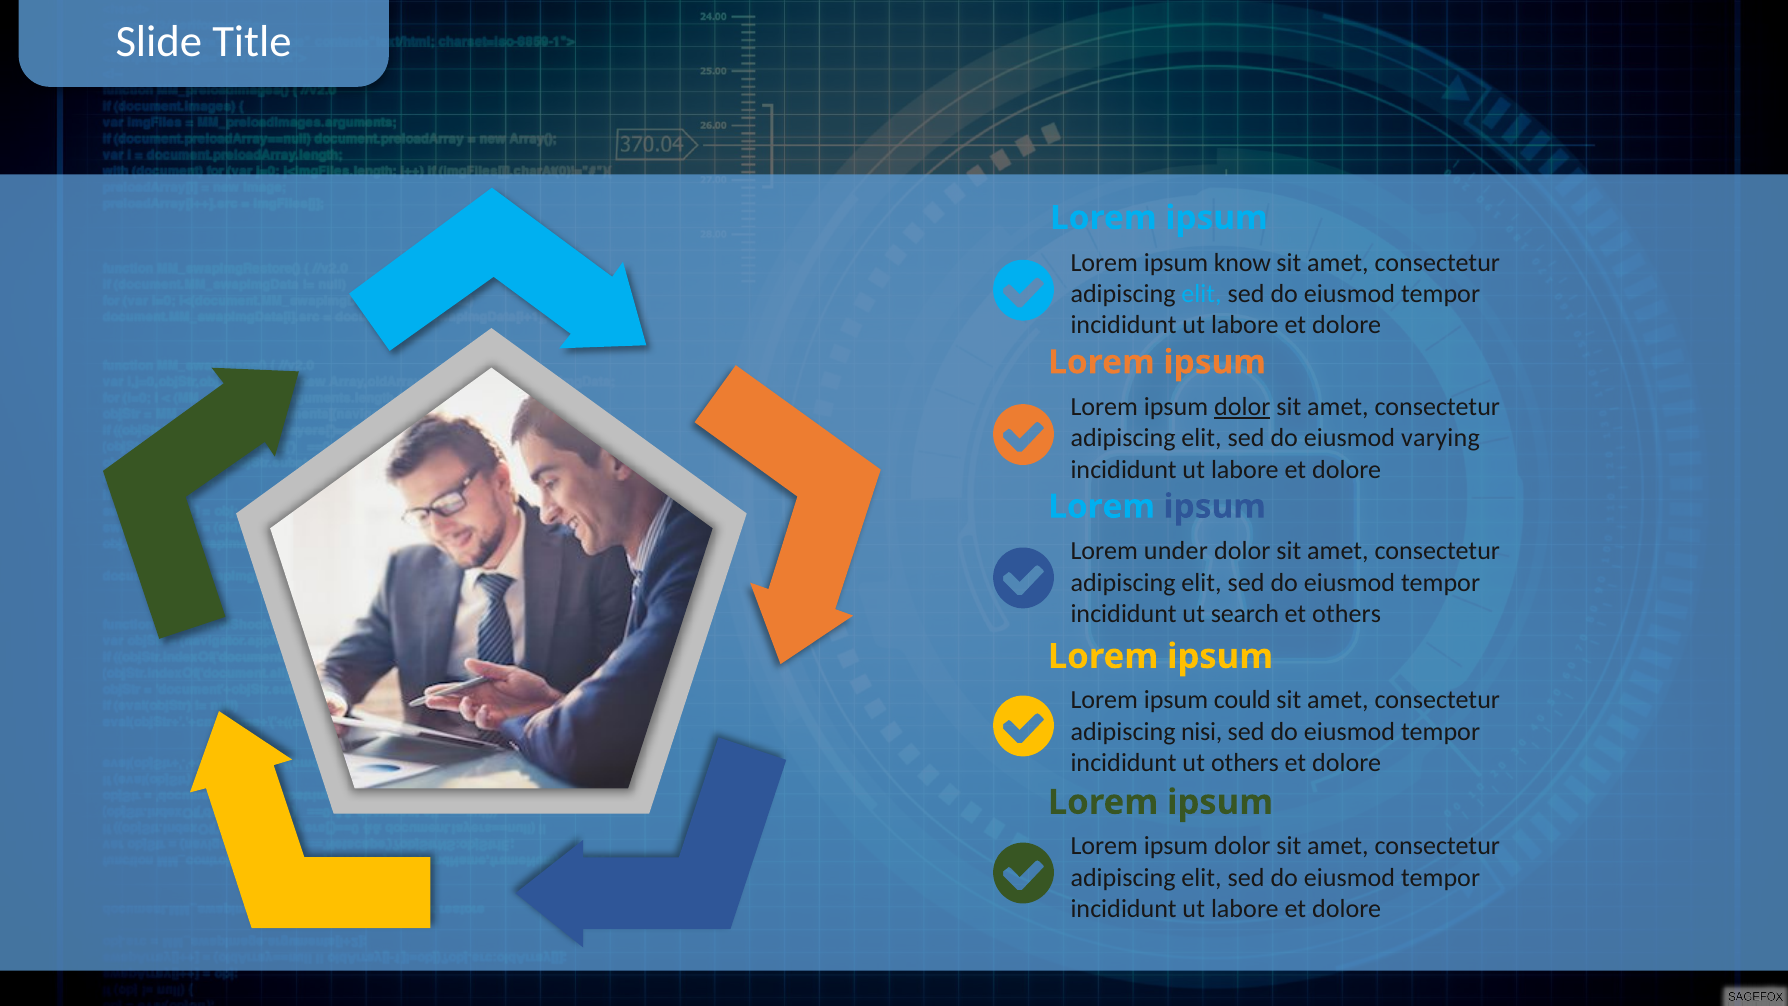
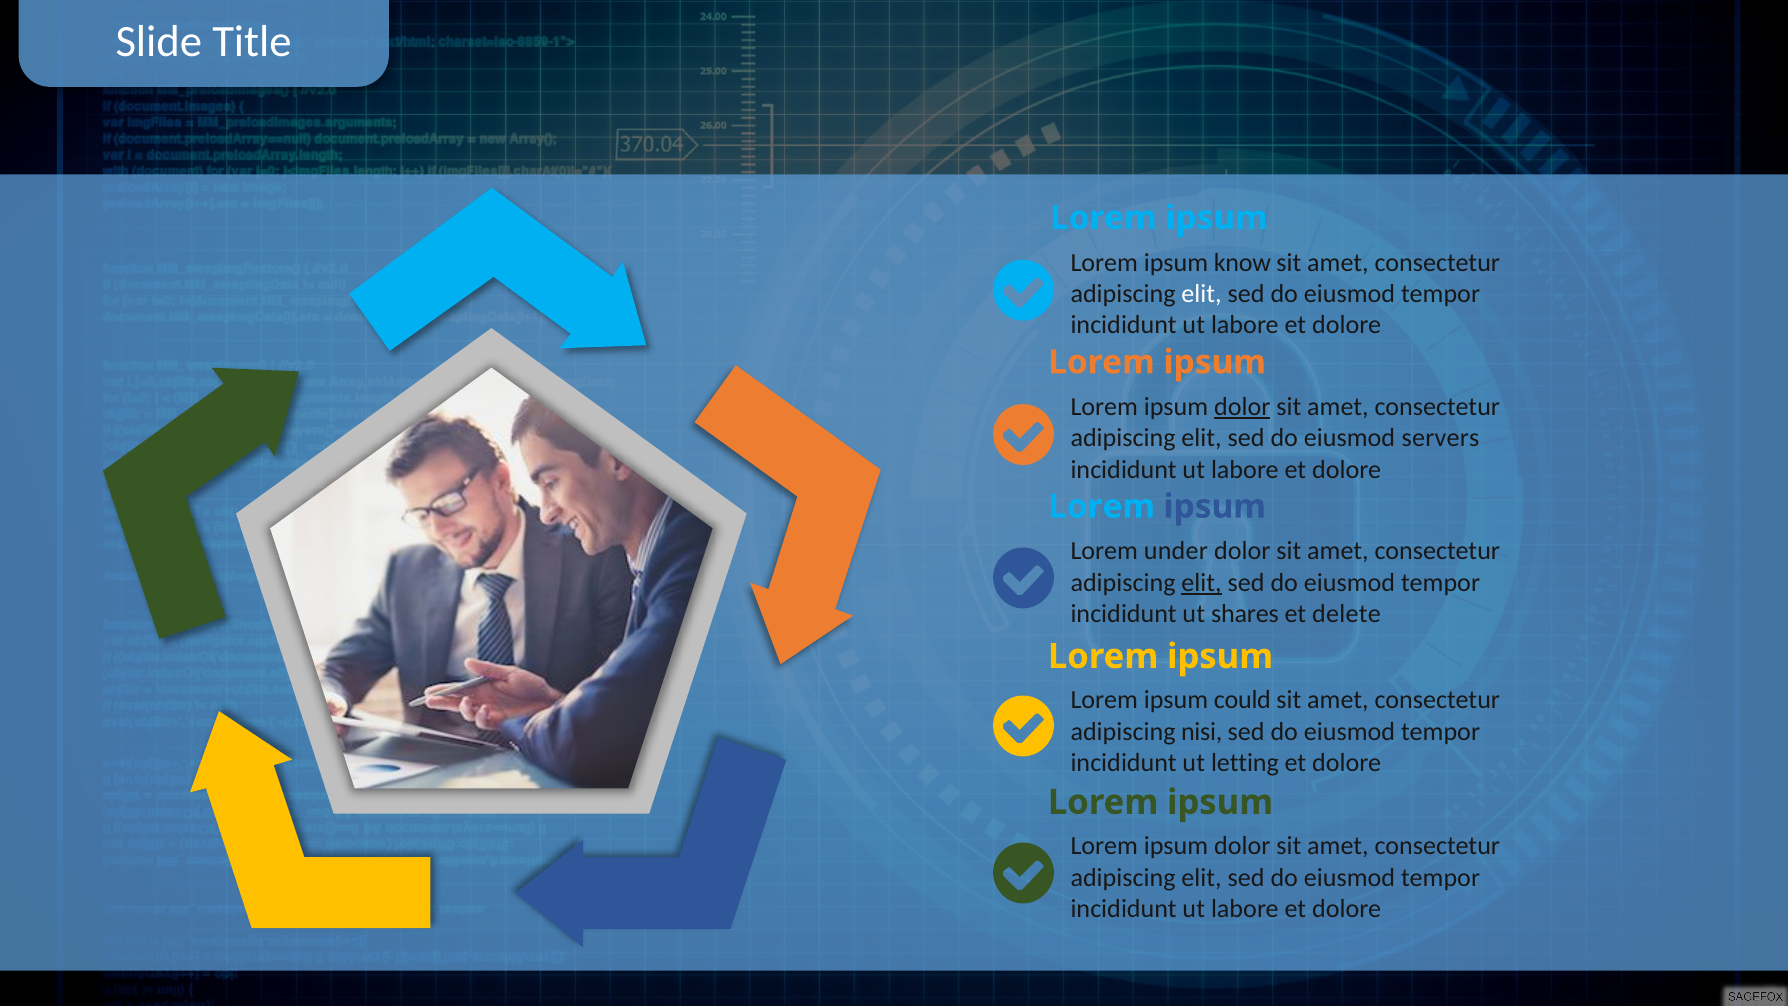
elit at (1202, 294) colour: light blue -> white
varying: varying -> servers
elit at (1202, 582) underline: none -> present
search: search -> shares
et others: others -> delete
ut others: others -> letting
